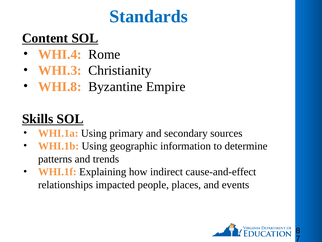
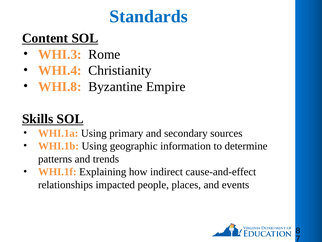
WHI.4: WHI.4 -> WHI.3
WHI.3: WHI.3 -> WHI.4
